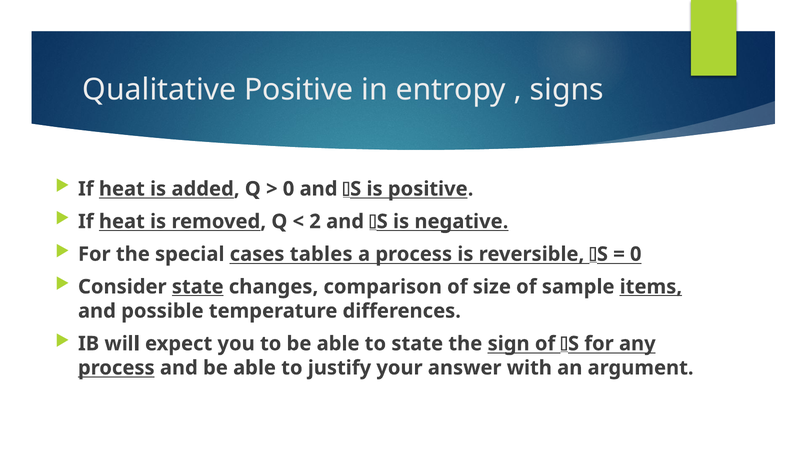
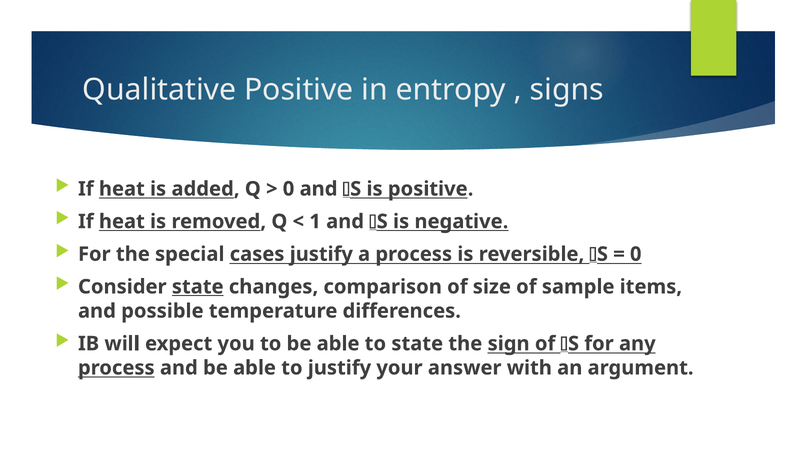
2: 2 -> 1
cases tables: tables -> justify
items underline: present -> none
